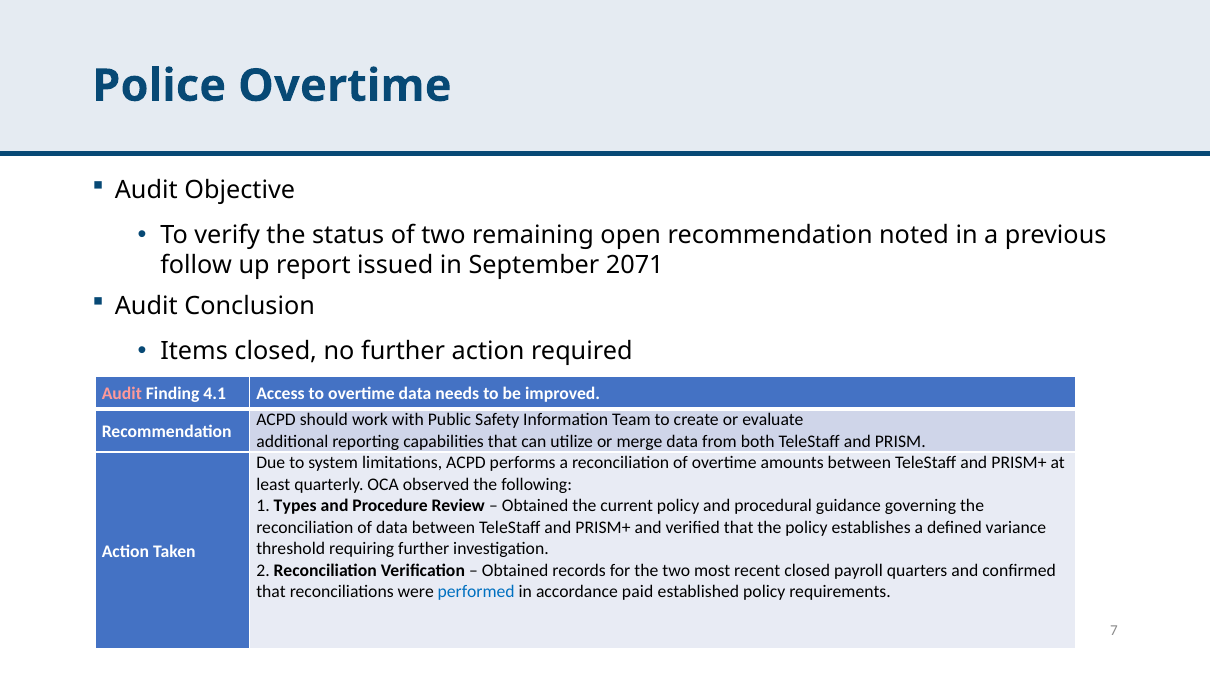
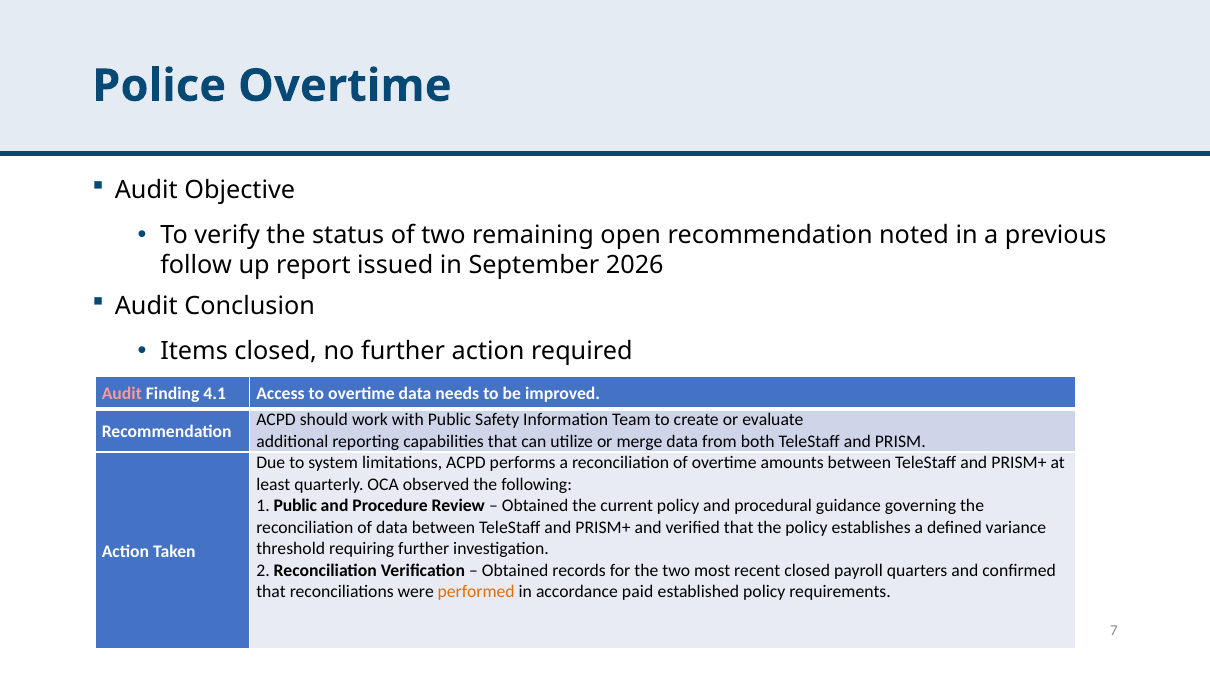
2071: 2071 -> 2026
1 Types: Types -> Public
performed colour: blue -> orange
